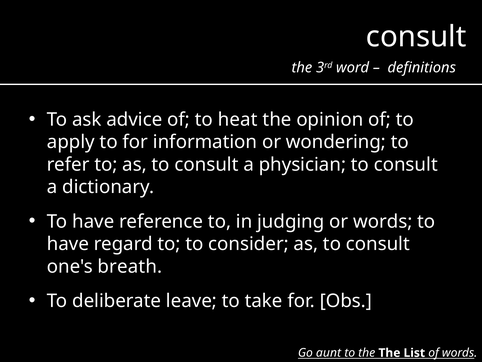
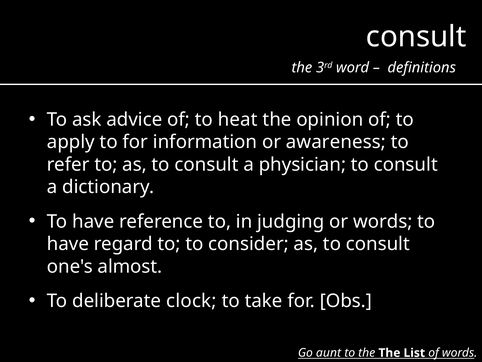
wondering: wondering -> awareness
breath: breath -> almost
leave: leave -> clock
